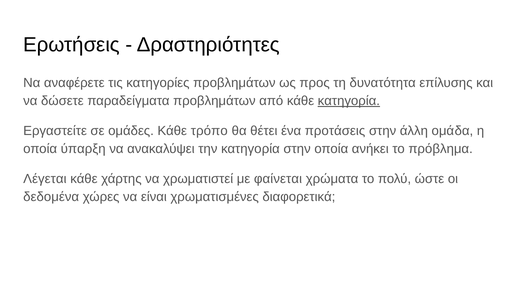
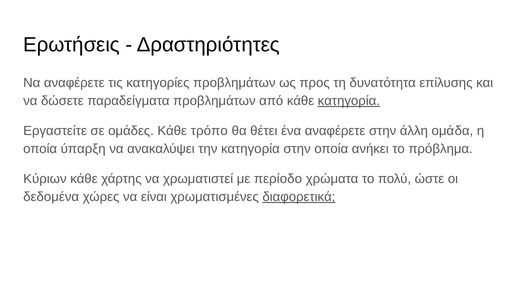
ένα προτάσεις: προτάσεις -> αναφέρετε
Λέγεται: Λέγεται -> Κύριων
φαίνεται: φαίνεται -> περίοδο
διαφορετικά underline: none -> present
